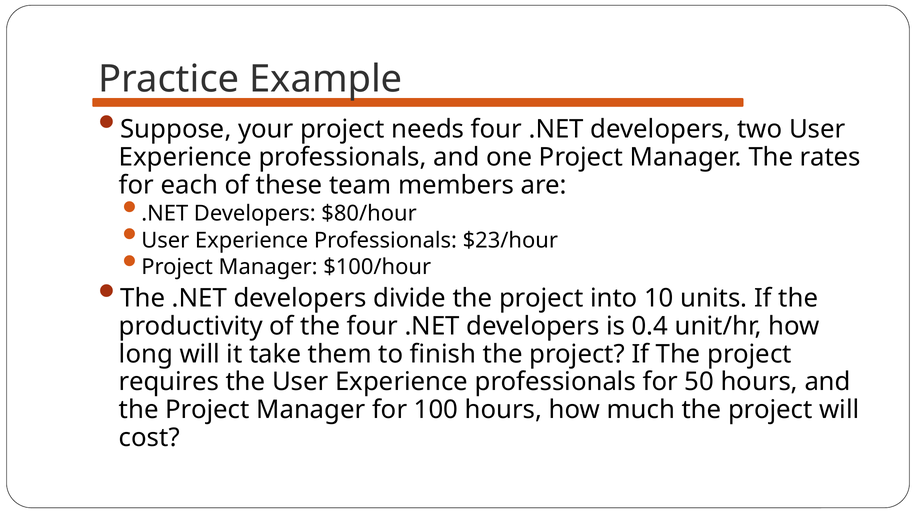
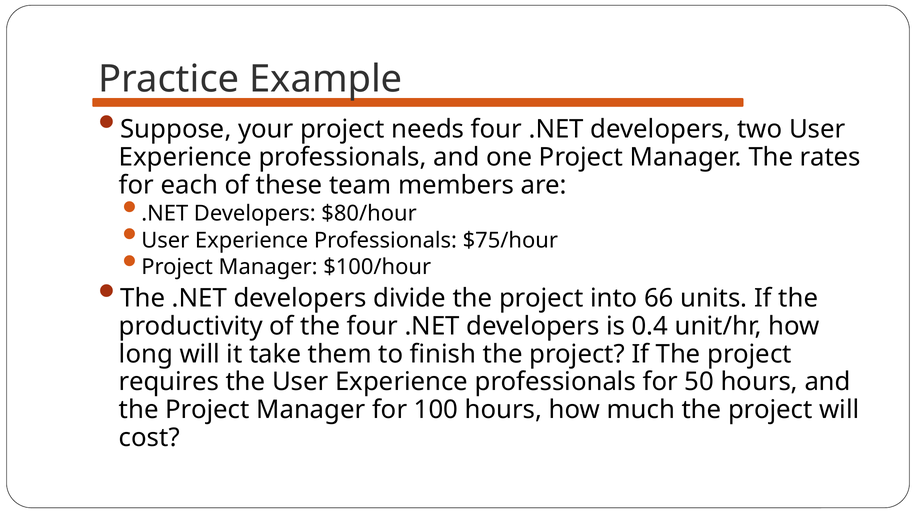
$23/hour: $23/hour -> $75/hour
10: 10 -> 66
